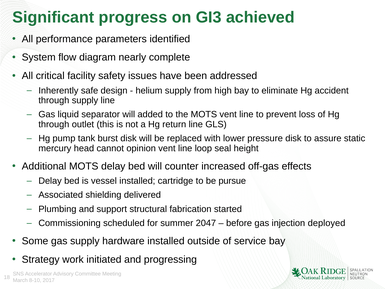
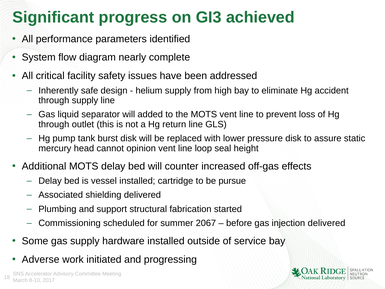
2047: 2047 -> 2067
injection deployed: deployed -> delivered
Strategy: Strategy -> Adverse
